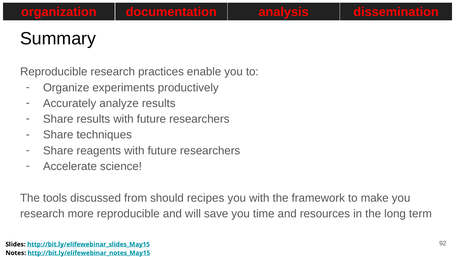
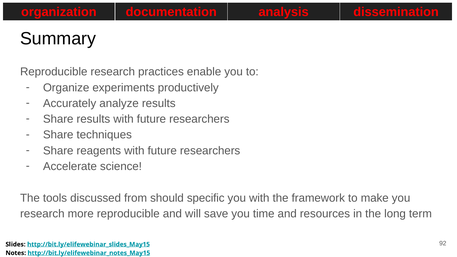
recipes: recipes -> specific
